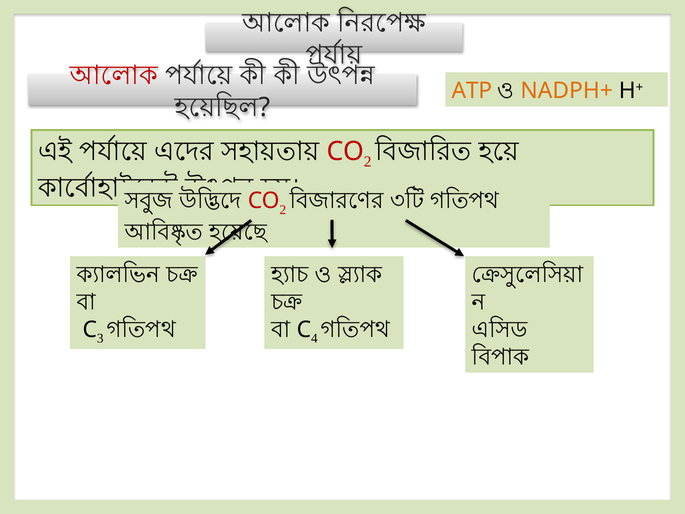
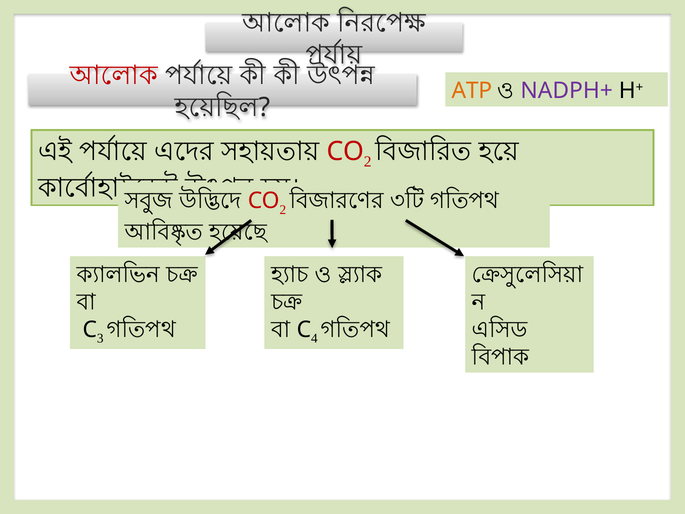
NADPH+ colour: orange -> purple
